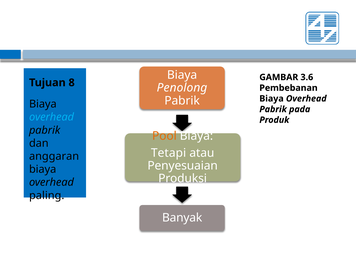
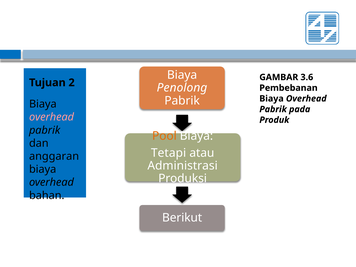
8: 8 -> 2
overhead at (52, 117) colour: light blue -> pink
Penyesuaian: Penyesuaian -> Administrasi
paling: paling -> bahan
Banyak: Banyak -> Berikut
